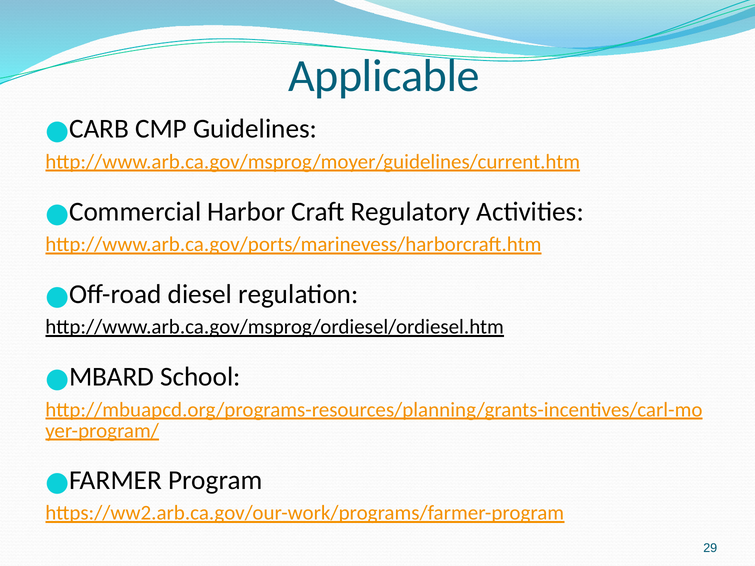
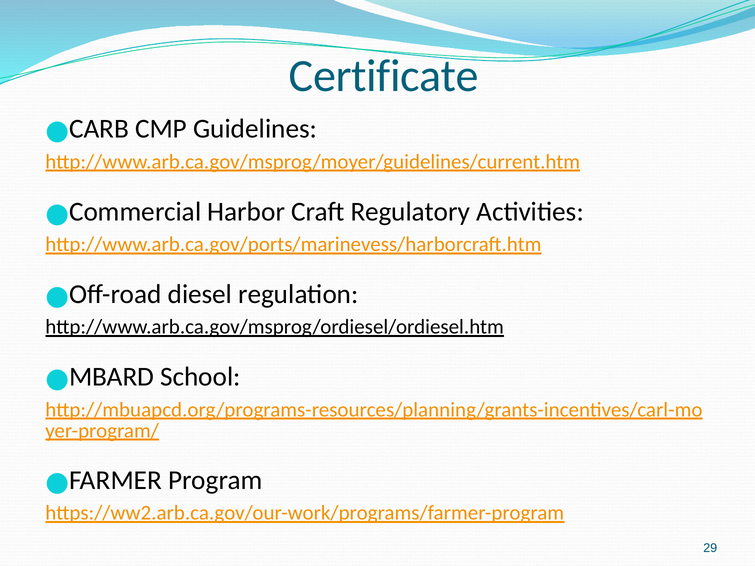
Applicable: Applicable -> Certificate
